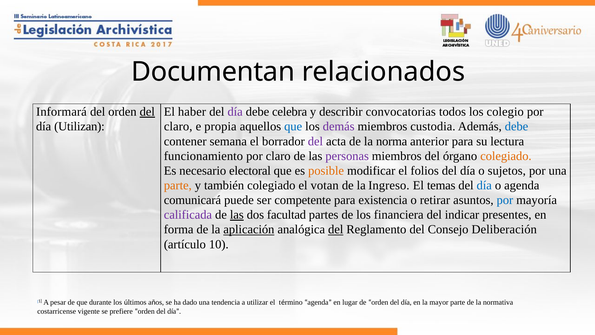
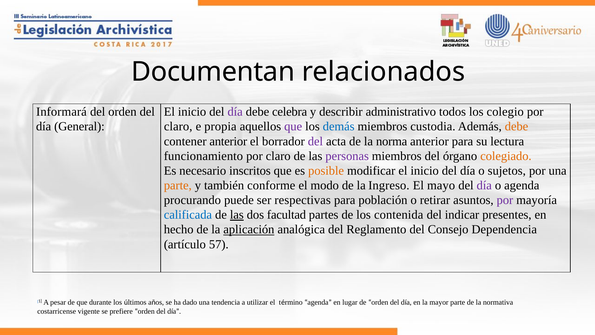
del at (147, 112) underline: present -> none
haber at (192, 112): haber -> inicio
convocatorias: convocatorias -> administrativo
Utilizan: Utilizan -> General
que at (293, 126) colour: blue -> purple
demás colour: purple -> blue
debe at (517, 126) colour: blue -> orange
contener semana: semana -> anterior
electoral: electoral -> inscritos
modificar el folios: folios -> inicio
también colegiado: colegiado -> conforme
votan: votan -> modo
temas: temas -> mayo
día at (484, 185) colour: blue -> purple
comunicará: comunicará -> procurando
competente: competente -> respectivas
existencia: existencia -> población
por at (505, 200) colour: blue -> purple
calificada colour: purple -> blue
financiera: financiera -> contenida
forma: forma -> hecho
del at (336, 229) underline: present -> none
Deliberación: Deliberación -> Dependencia
10: 10 -> 57
